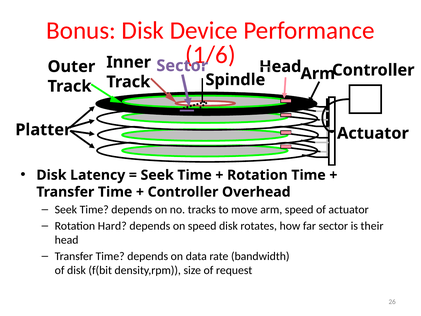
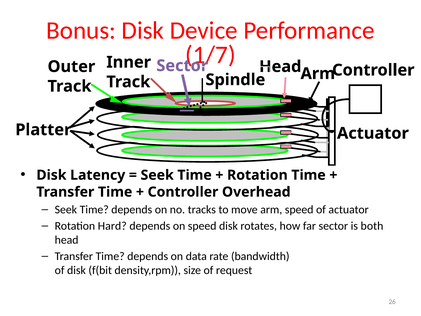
1/6: 1/6 -> 1/7
their: their -> both
